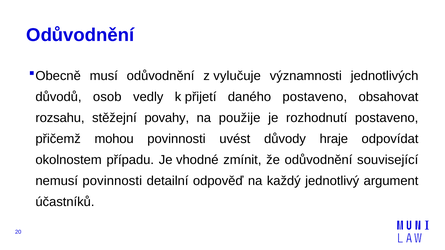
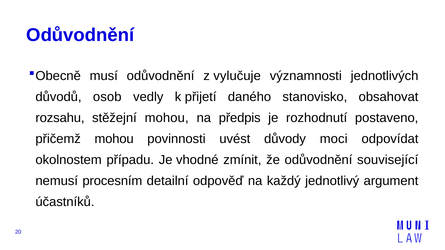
daného postaveno: postaveno -> stanovisko
stěžejní povahy: povahy -> mohou
použije: použije -> předpis
hraje: hraje -> moci
nemusí povinnosti: povinnosti -> procesním
